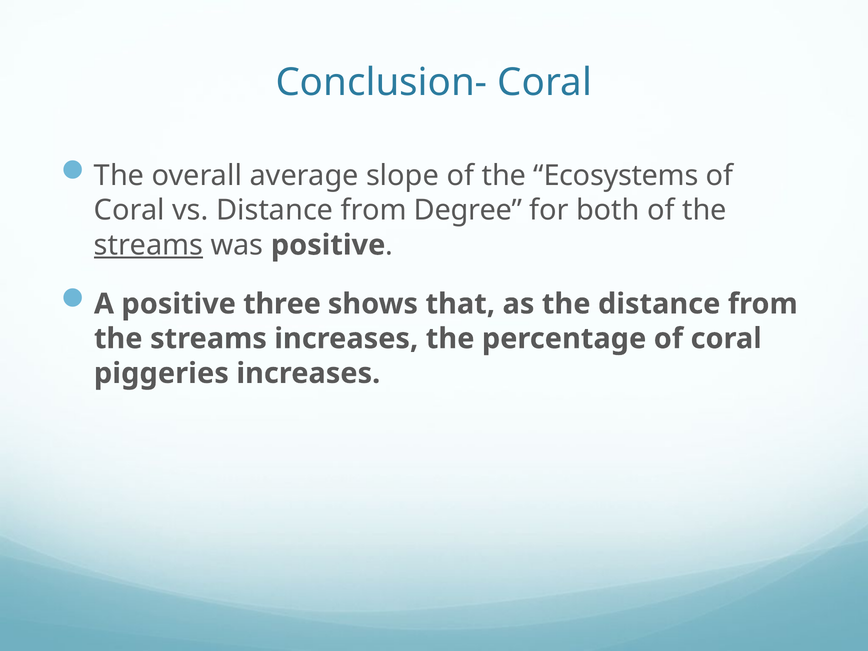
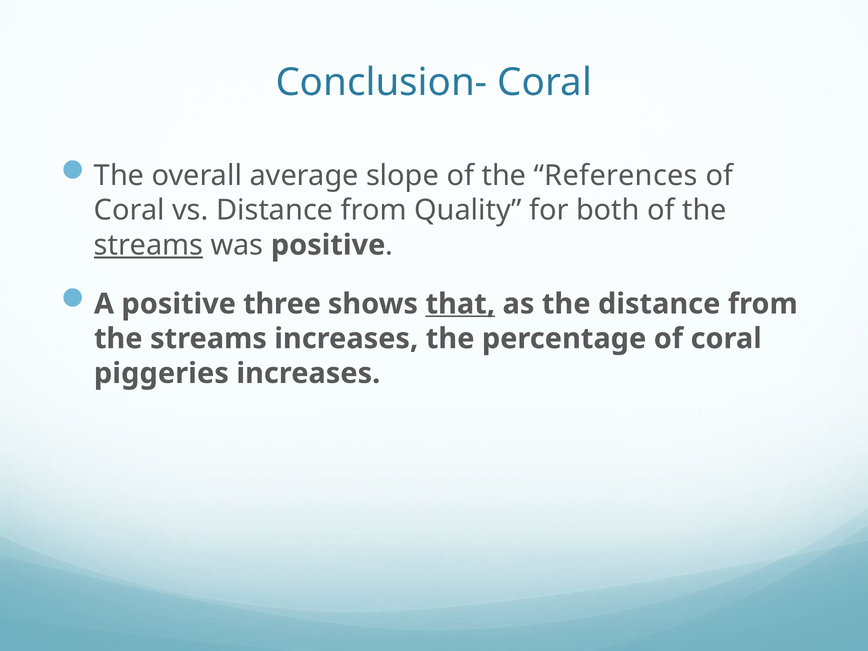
Ecosystems: Ecosystems -> References
Degree: Degree -> Quality
that underline: none -> present
